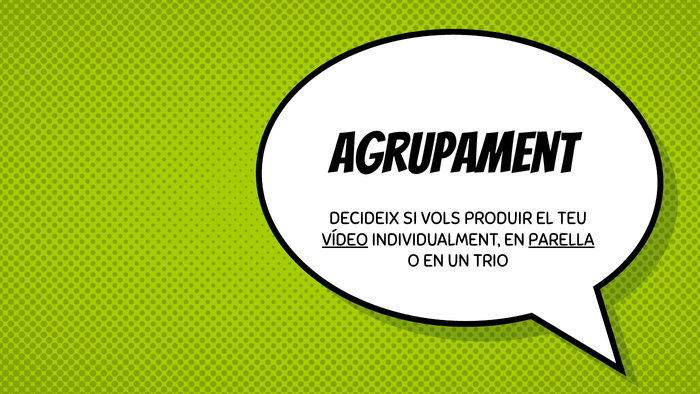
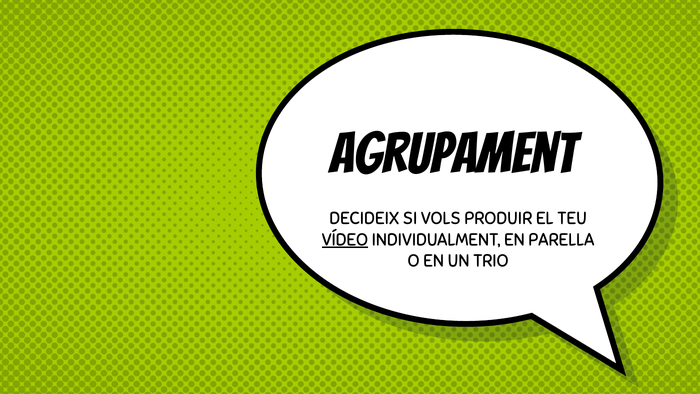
PARELLA underline: present -> none
